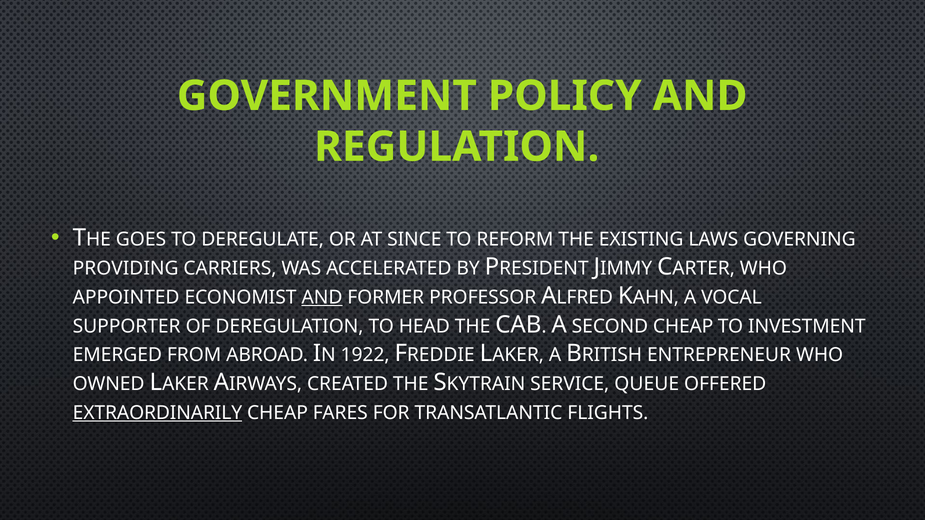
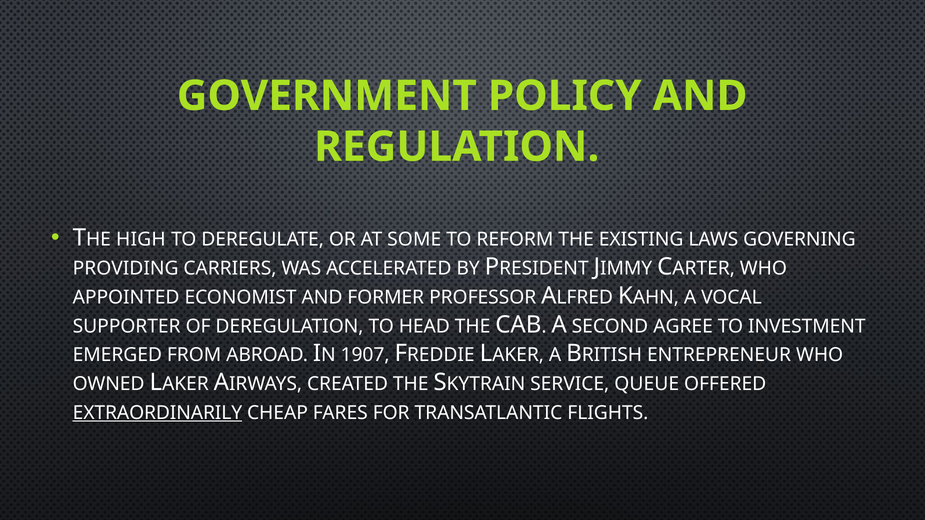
GOES: GOES -> HIGH
SINCE: SINCE -> SOME
AND at (322, 298) underline: present -> none
SECOND CHEAP: CHEAP -> AGREE
1922: 1922 -> 1907
